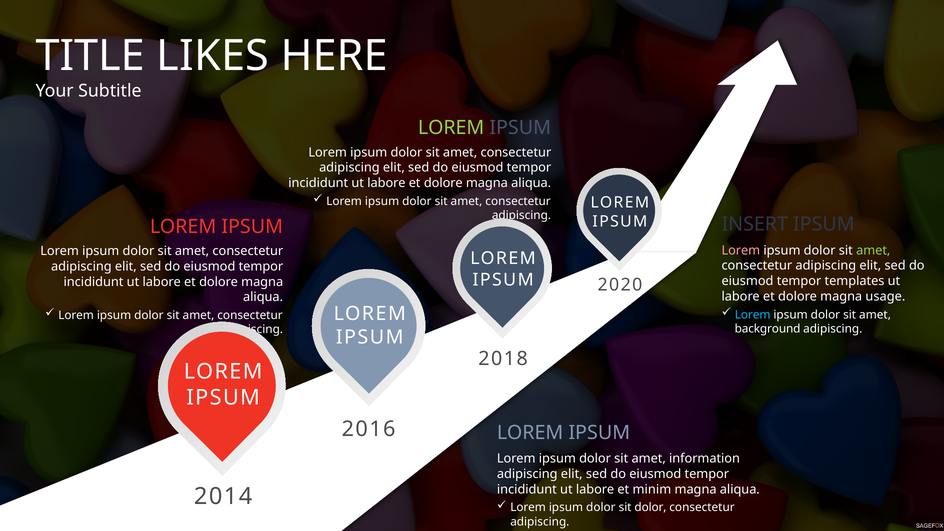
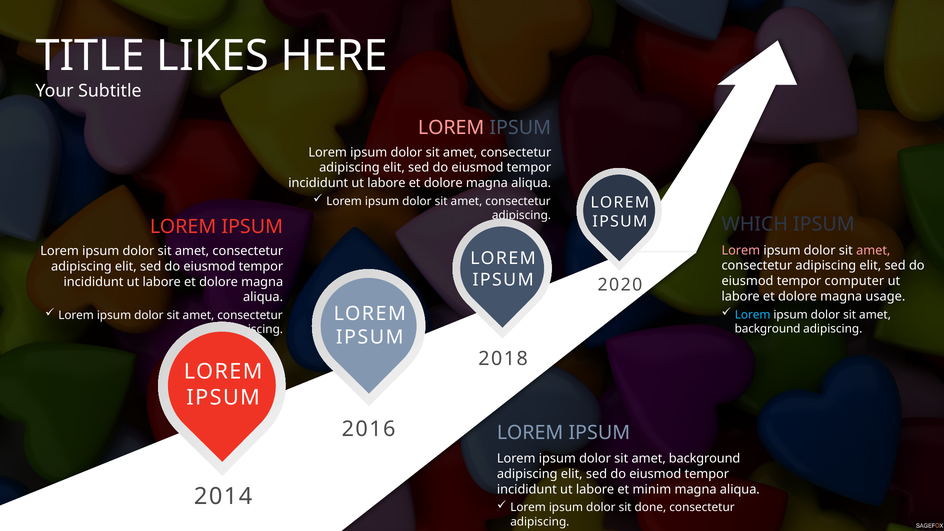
LOREM at (451, 128) colour: light green -> pink
INSERT: INSERT -> WHICH
amet at (873, 250) colour: light green -> pink
templates: templates -> computer
information at (705, 459): information -> background
sit dolor: dolor -> done
